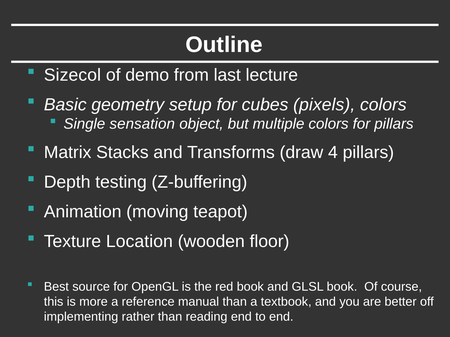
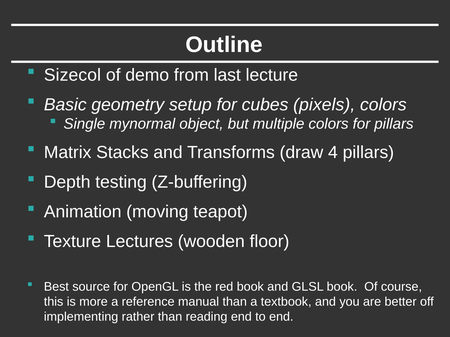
sensation: sensation -> mynormal
Location: Location -> Lectures
